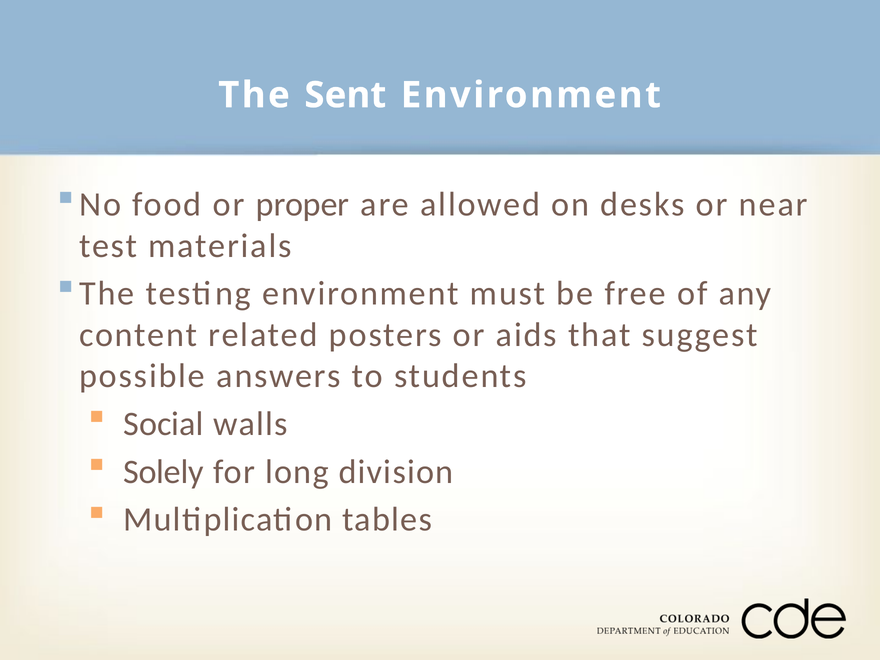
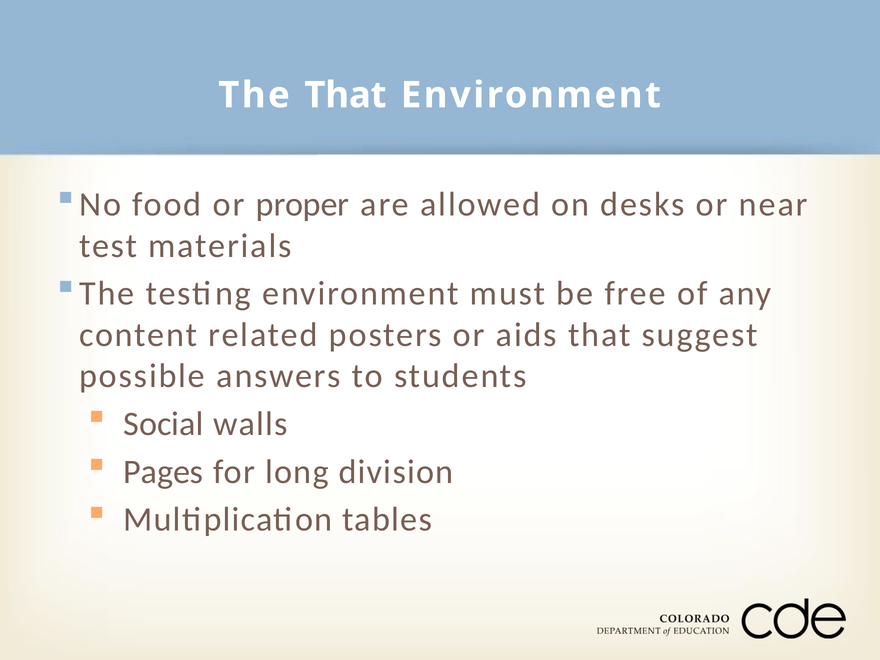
The Sent: Sent -> That
Solely: Solely -> Pages
